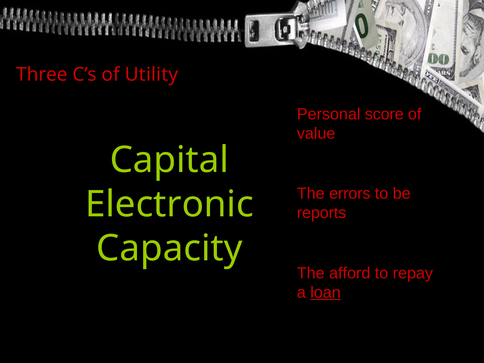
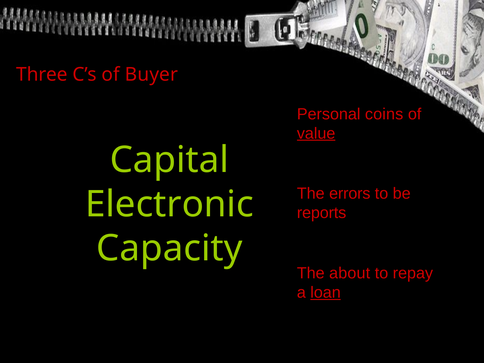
Utility: Utility -> Buyer
score: score -> coins
value underline: none -> present
afford: afford -> about
